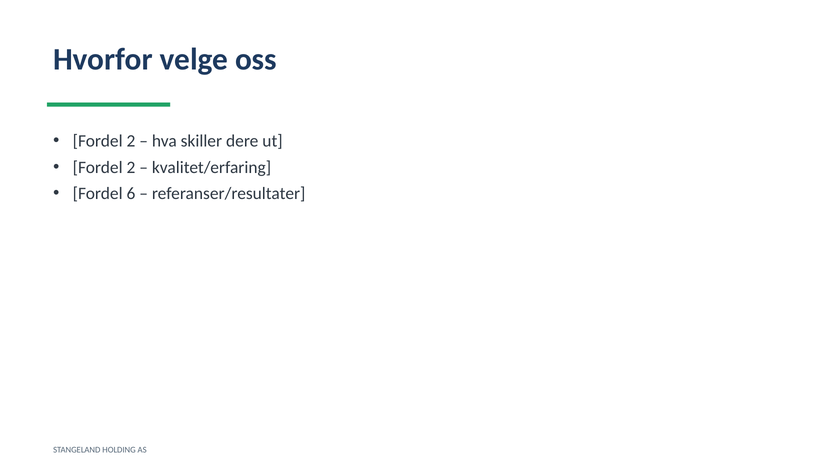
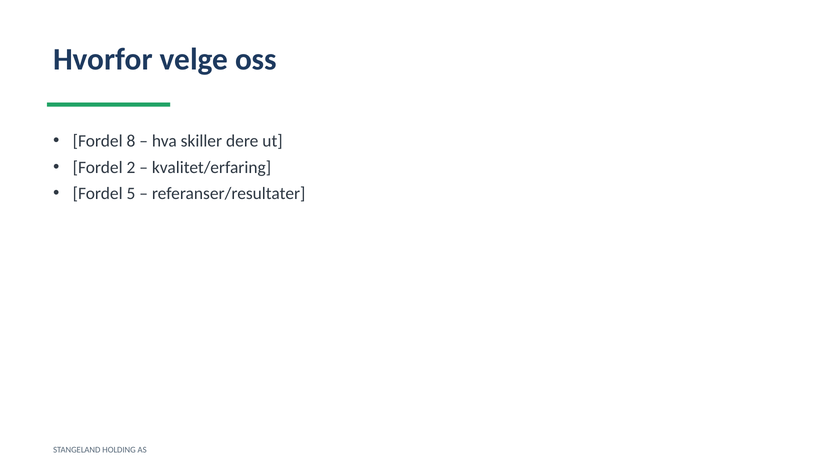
2 at (131, 141): 2 -> 8
6: 6 -> 5
